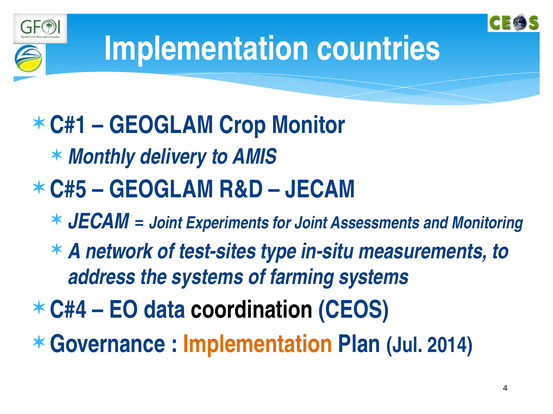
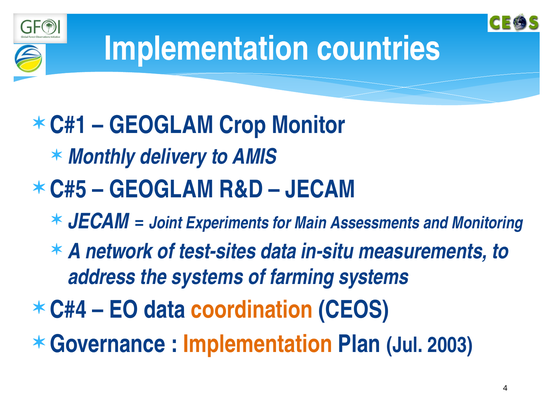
for Joint: Joint -> Main
test-sites type: type -> data
coordination colour: black -> orange
2014: 2014 -> 2003
